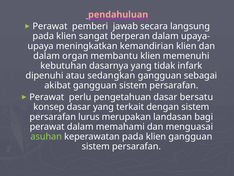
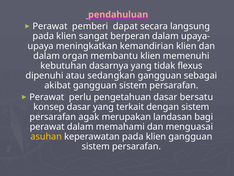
jawab: jawab -> dapat
infark: infark -> flexus
lurus: lurus -> agak
asuhan colour: light green -> yellow
